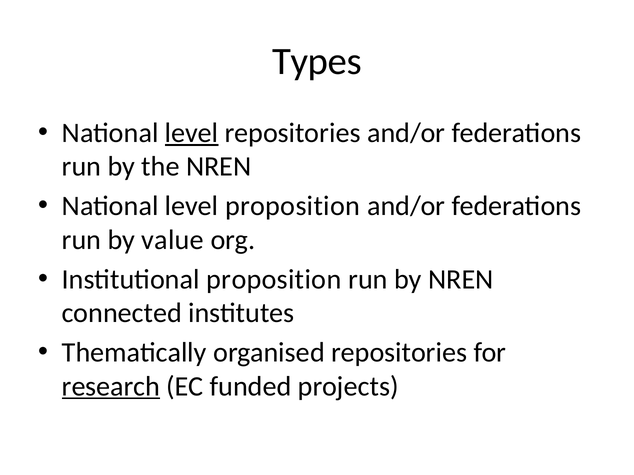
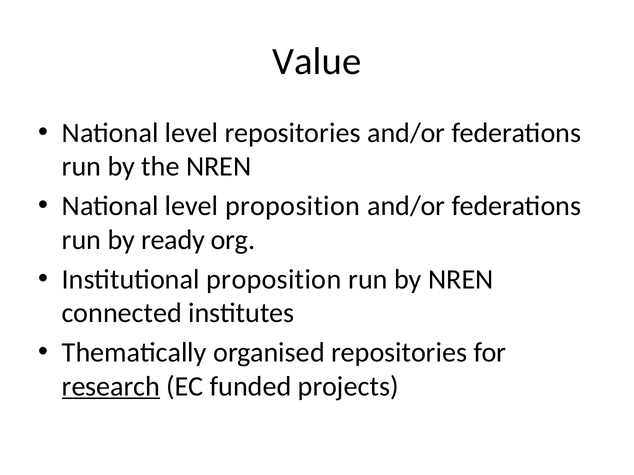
Types: Types -> Value
level at (192, 133) underline: present -> none
value: value -> ready
